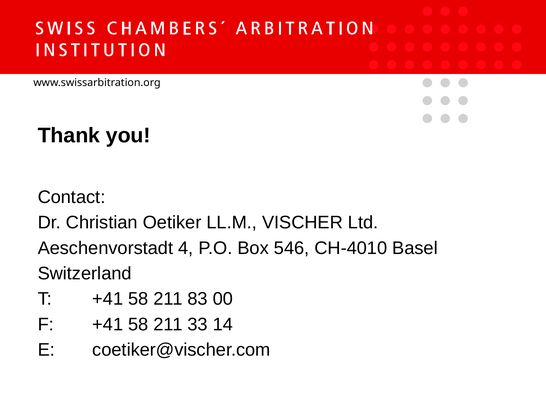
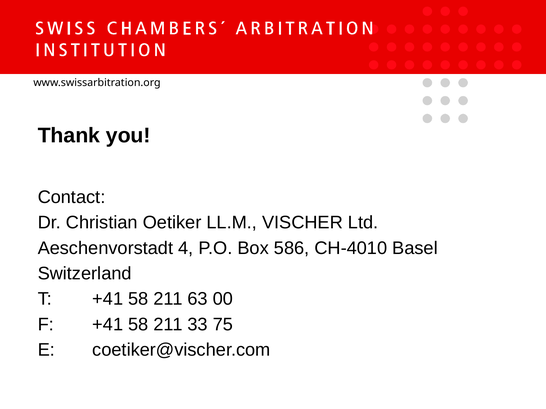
546: 546 -> 586
83: 83 -> 63
14: 14 -> 75
